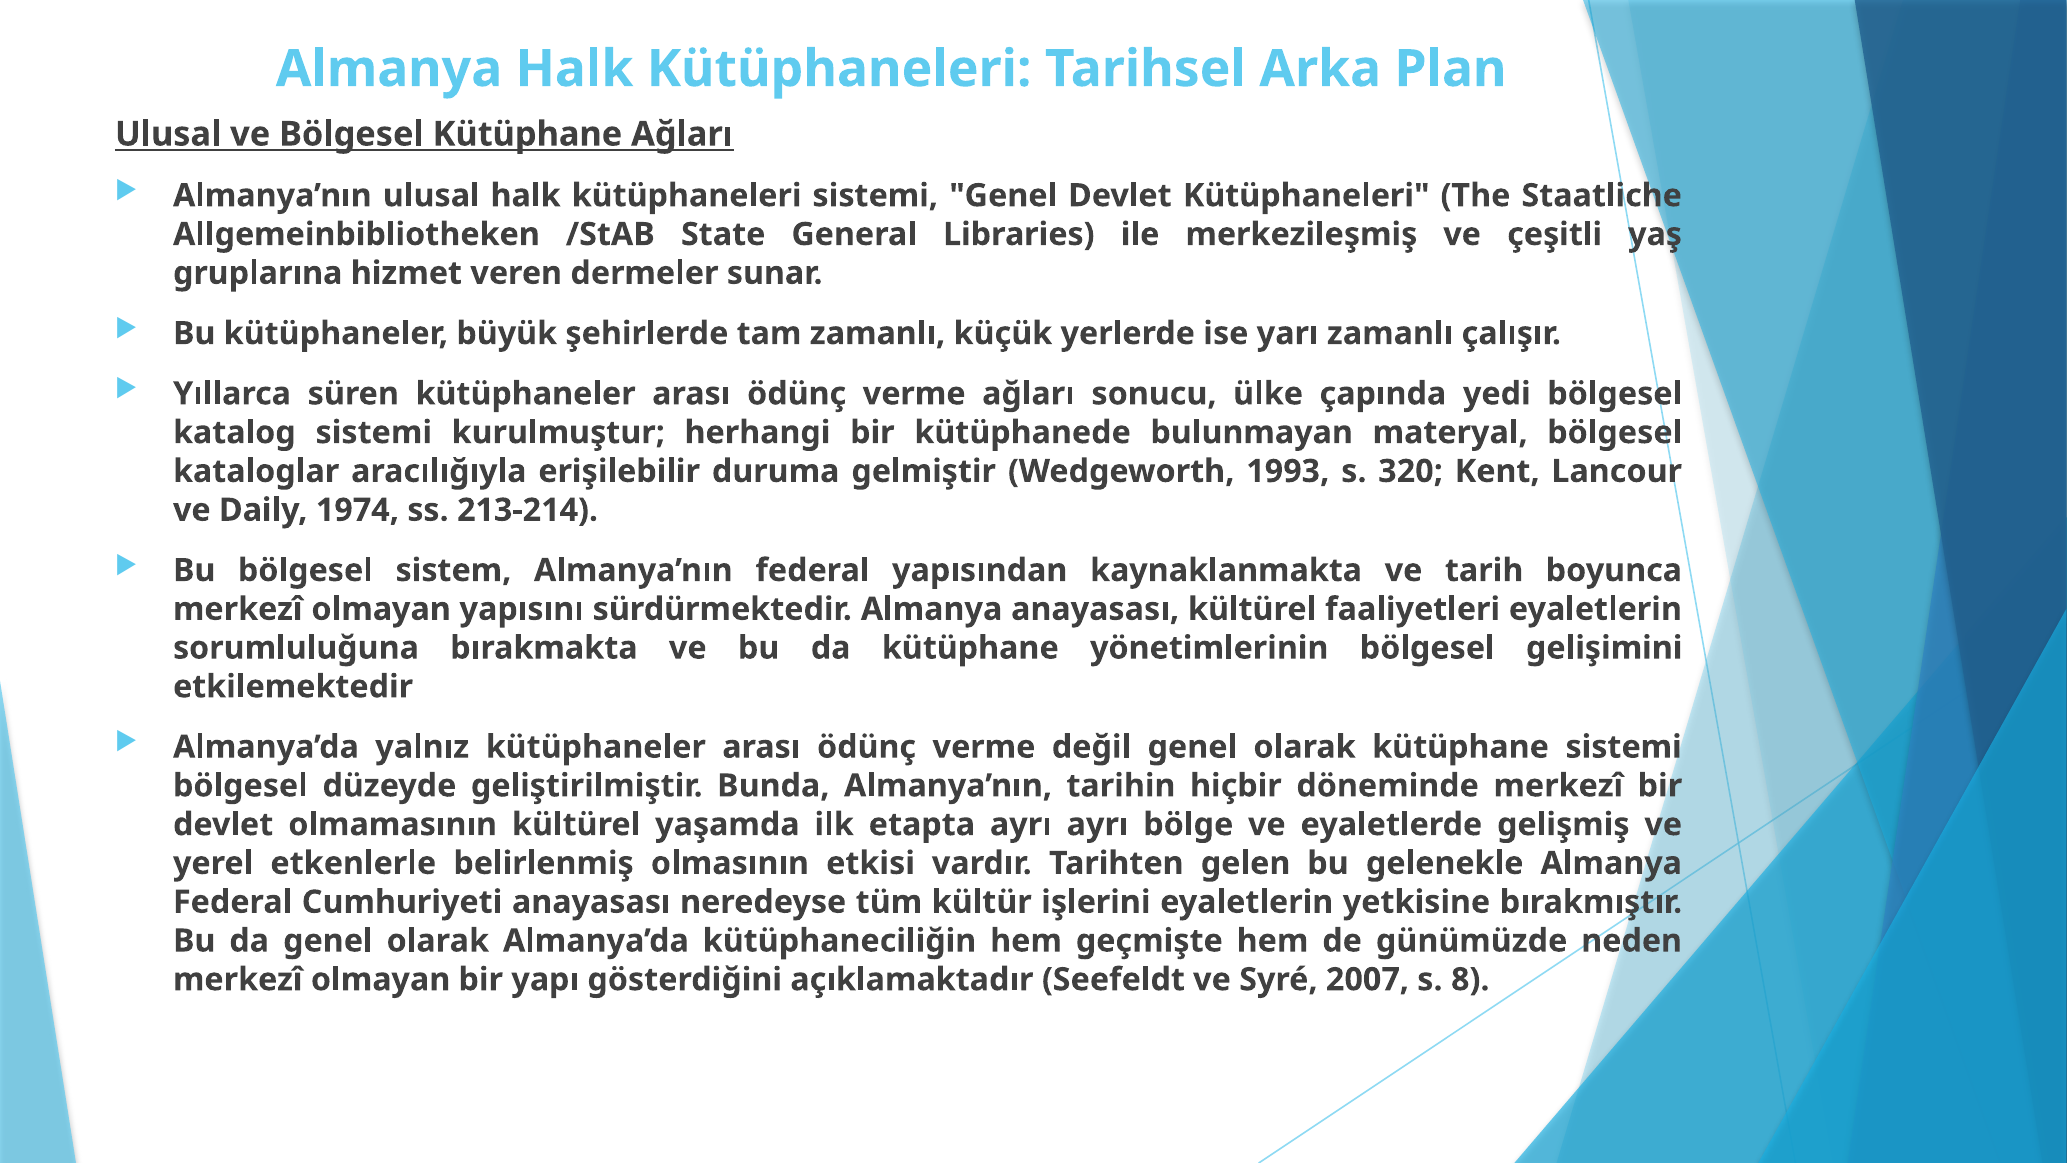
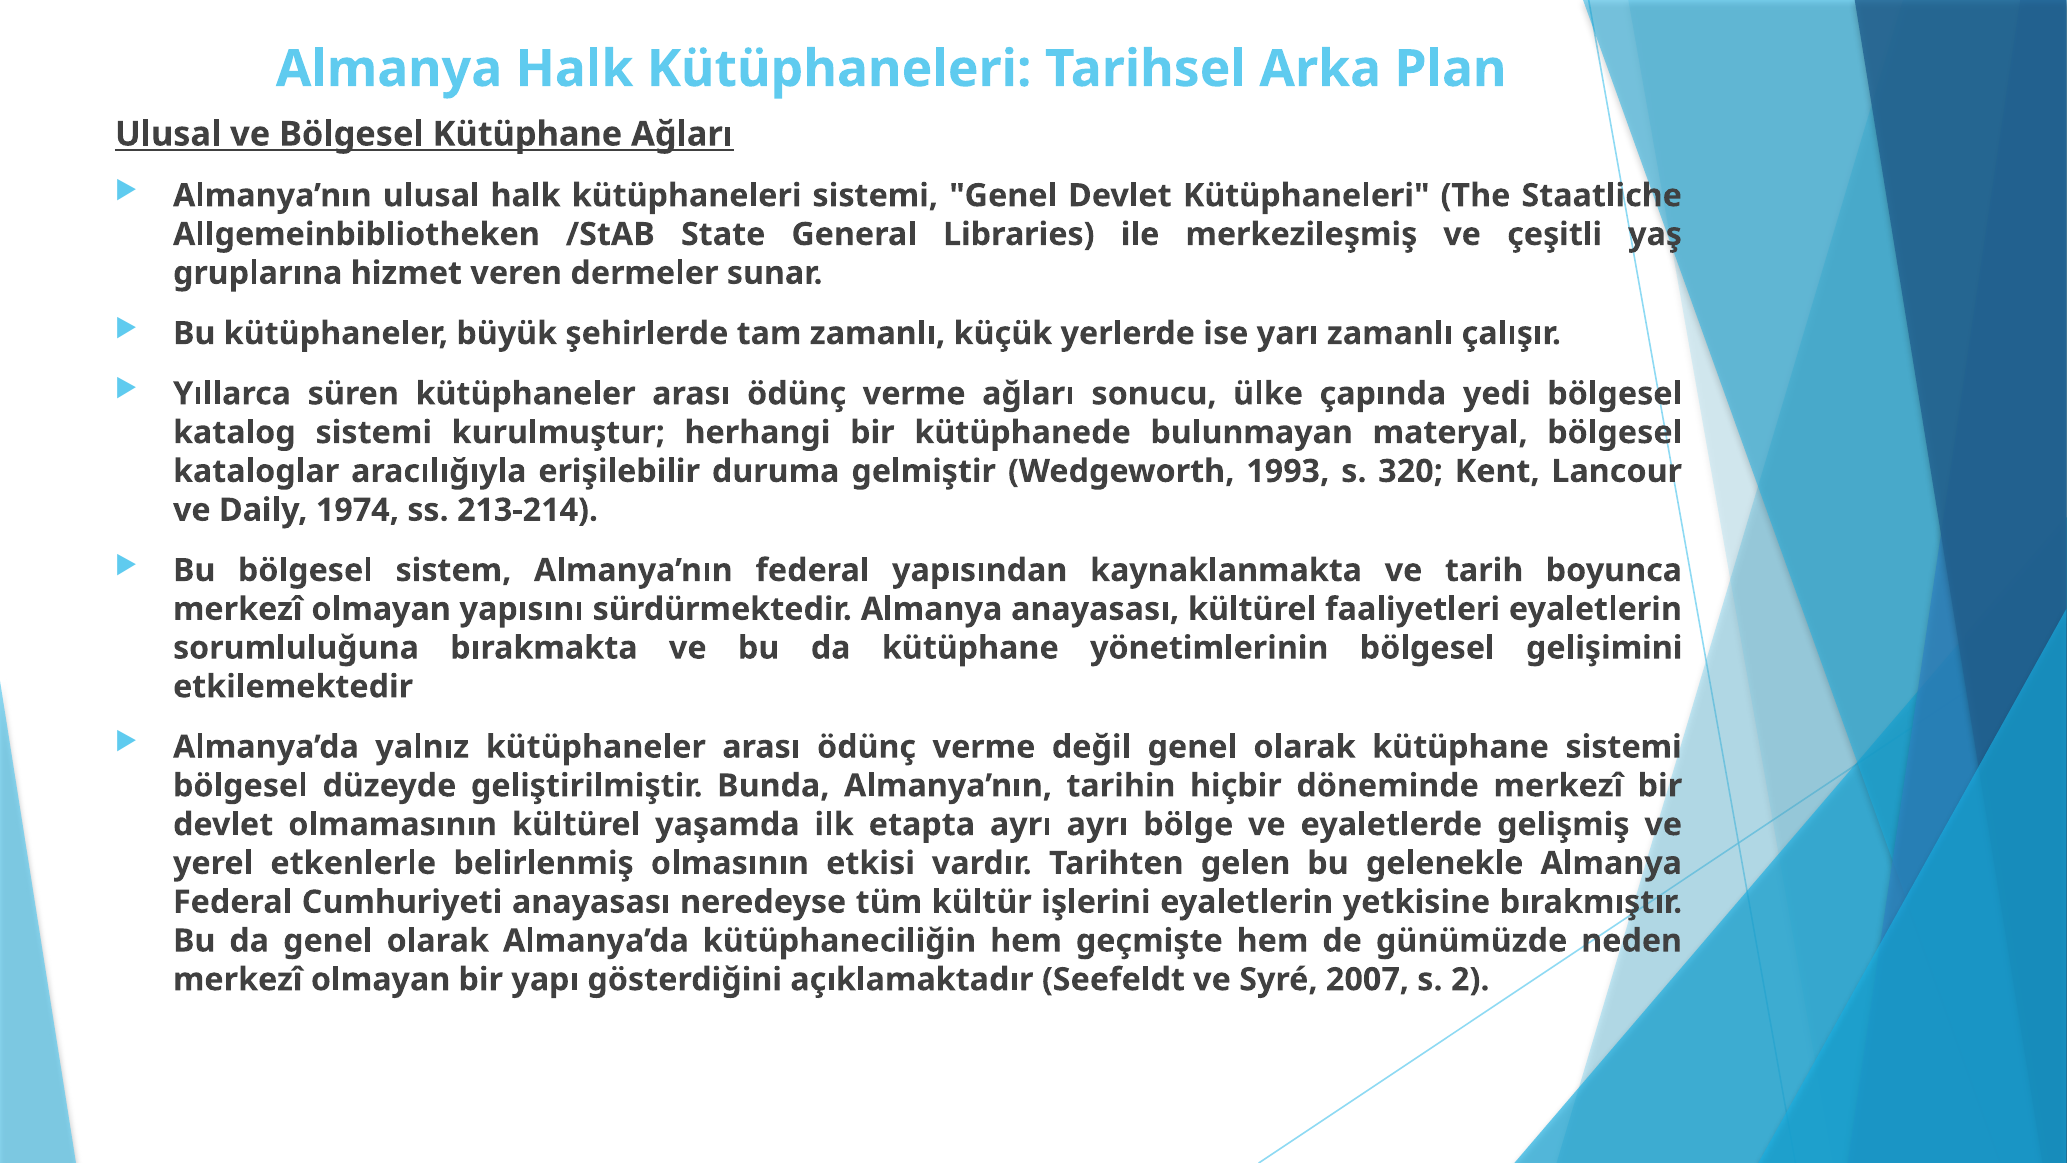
8: 8 -> 2
